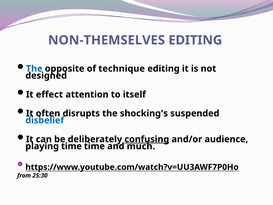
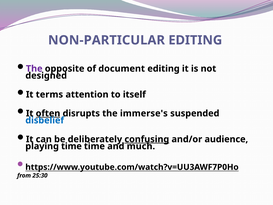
NON-THEMSELVES: NON-THEMSELVES -> NON-PARTICULAR
The at (34, 69) colour: blue -> purple
technique: technique -> document
effect: effect -> terms
often underline: none -> present
shocking's: shocking's -> immerse's
